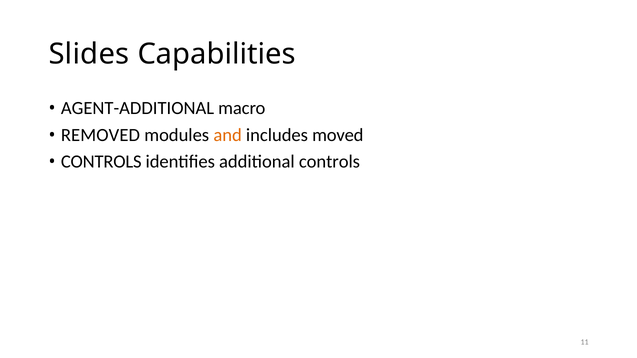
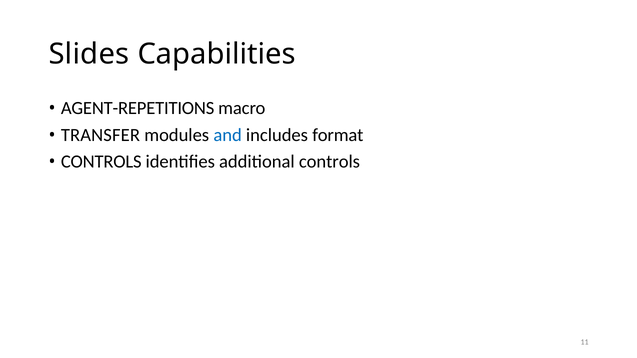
AGENT-ADDITIONAL: AGENT-ADDITIONAL -> AGENT-REPETITIONS
REMOVED: REMOVED -> TRANSFER
and colour: orange -> blue
moved: moved -> format
